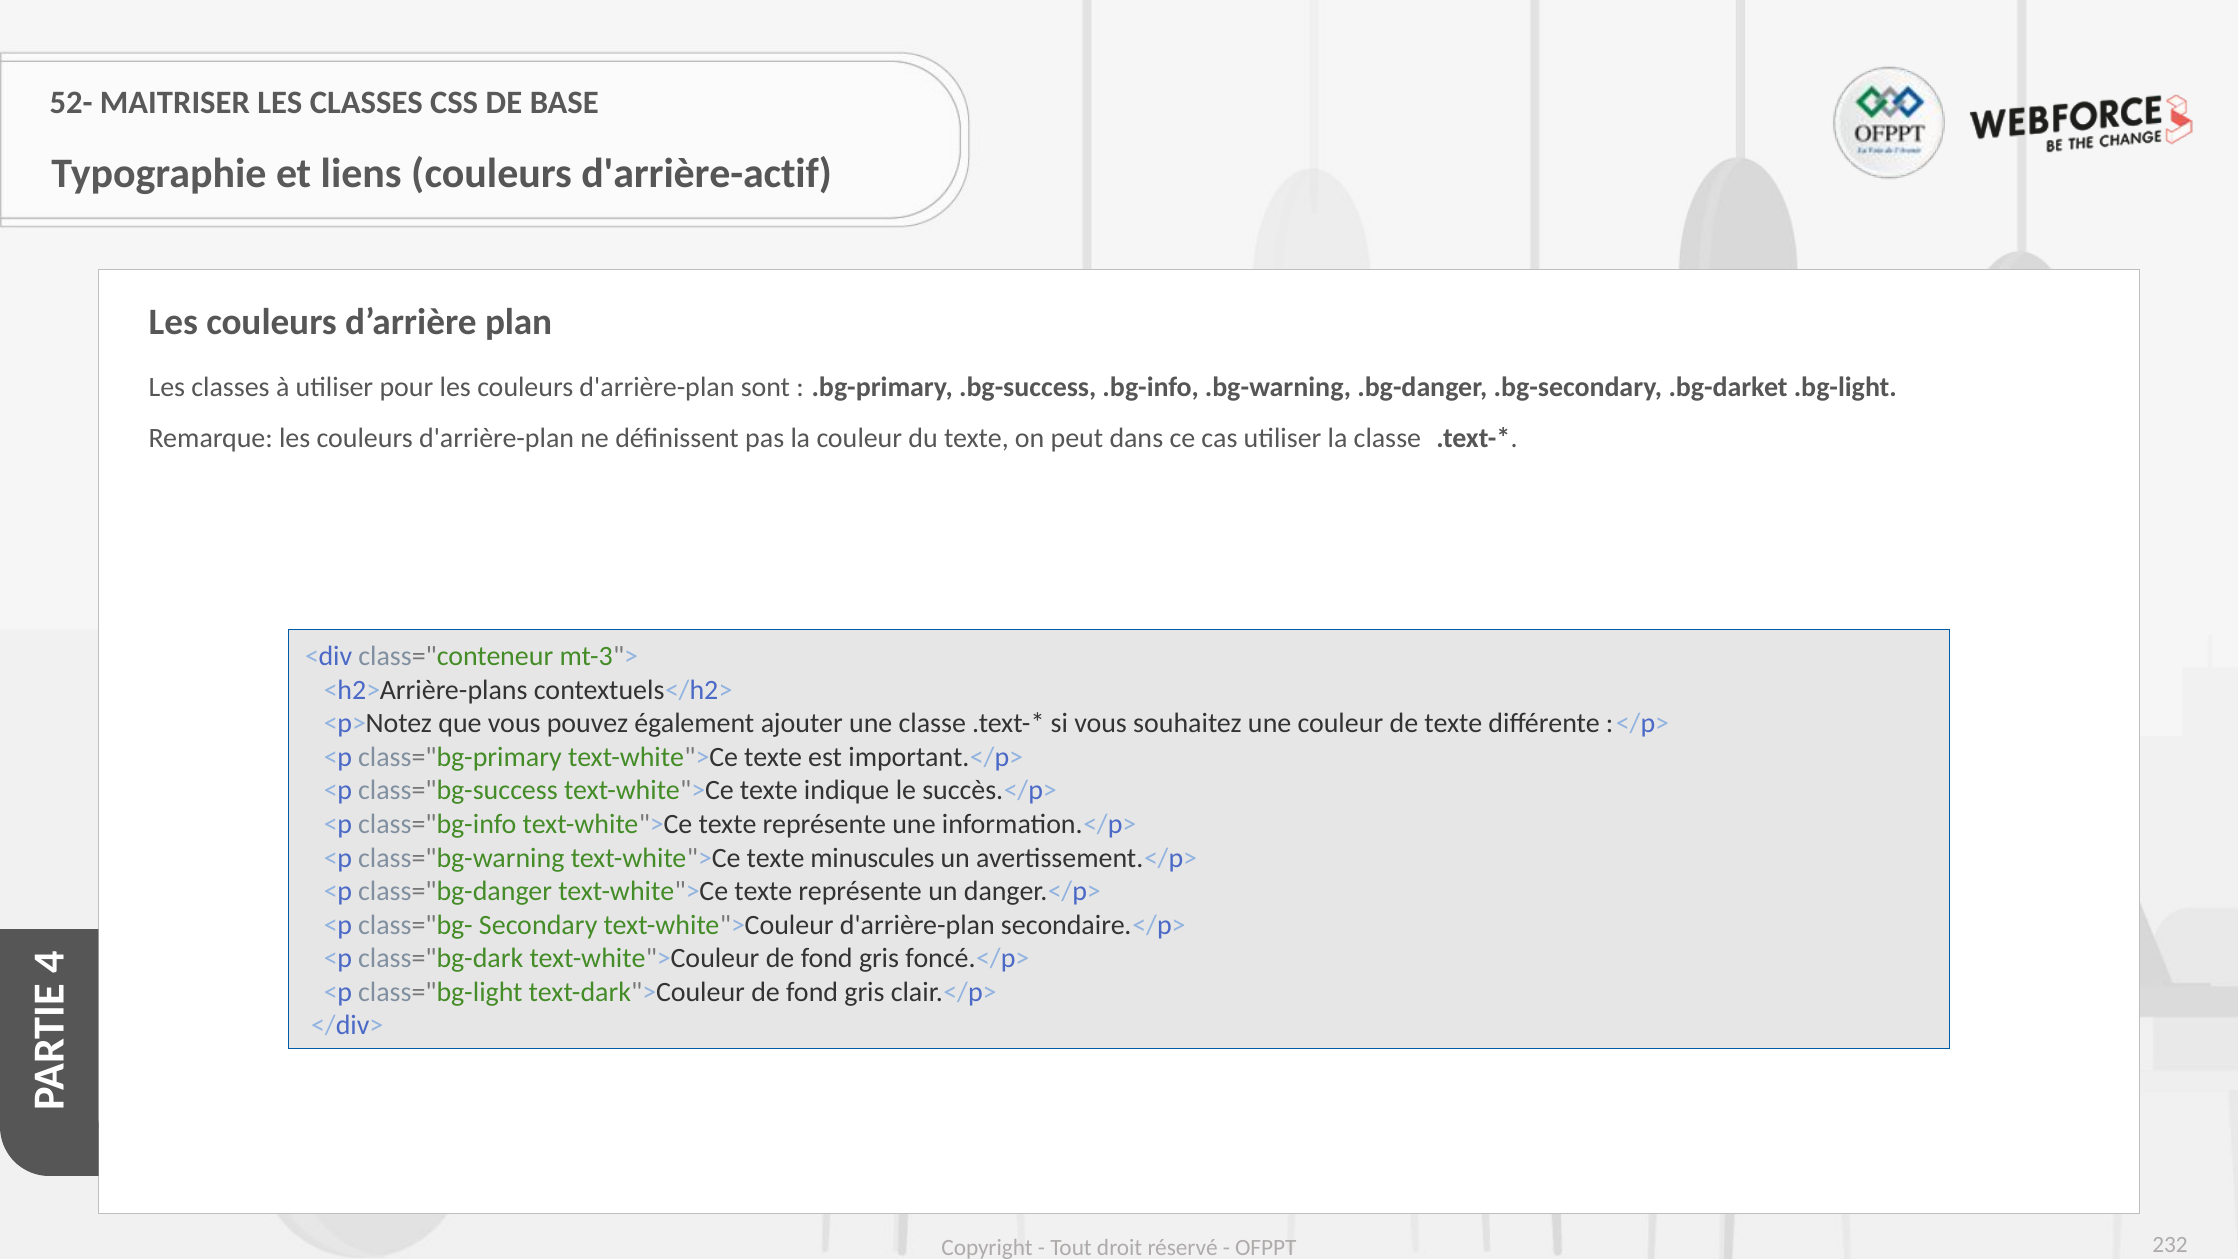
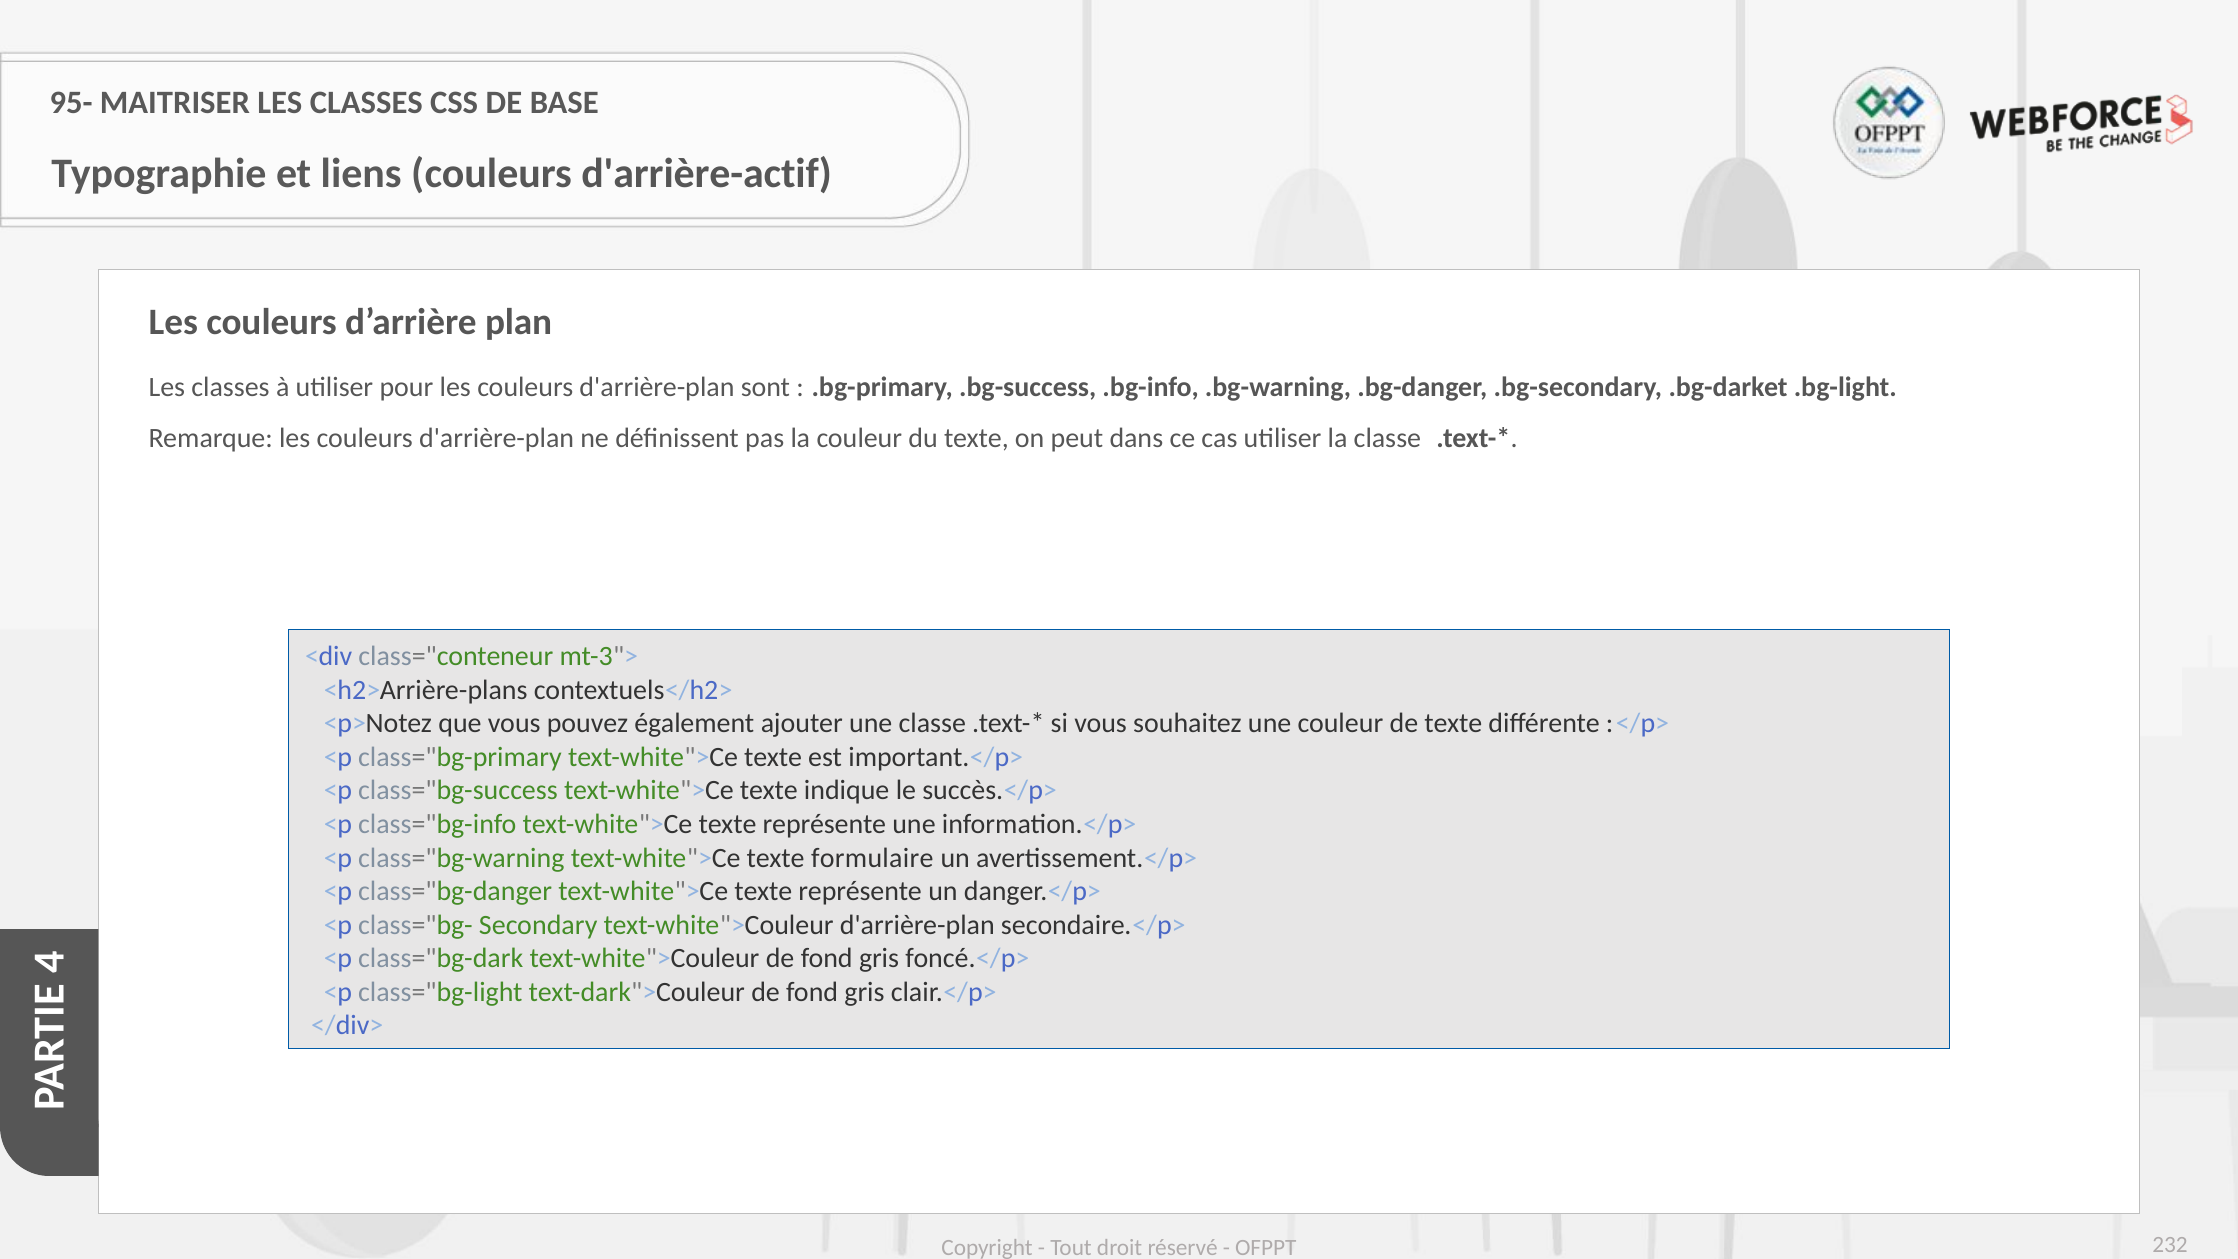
52-: 52- -> 95-
minuscules: minuscules -> formulaire
